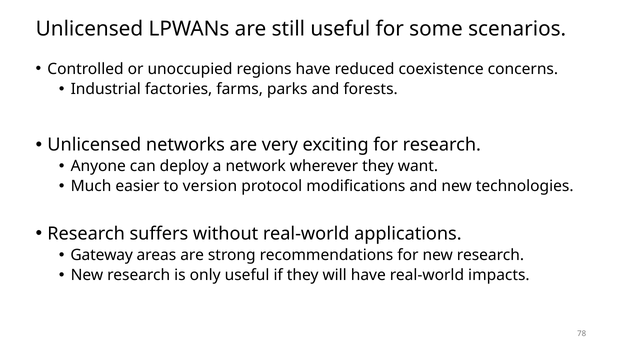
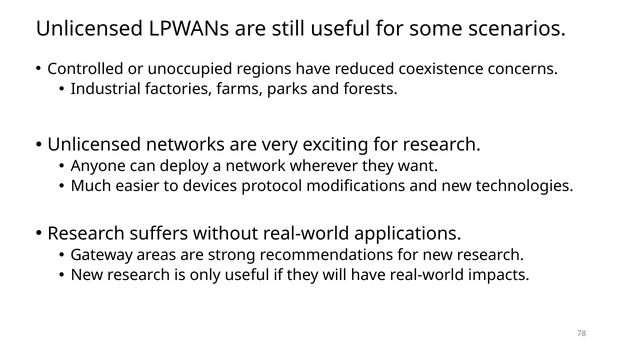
version: version -> devices
